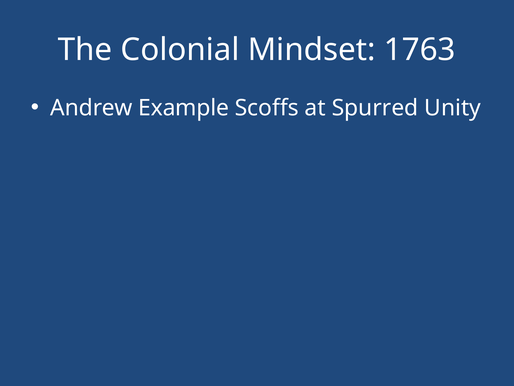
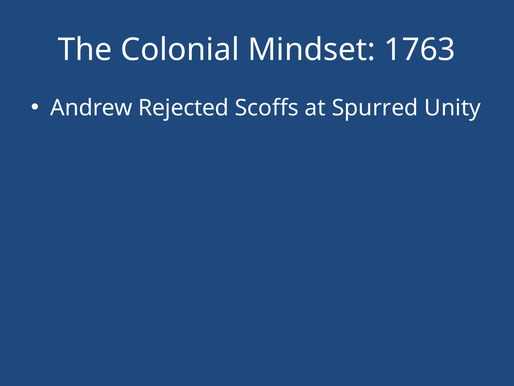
Example: Example -> Rejected
